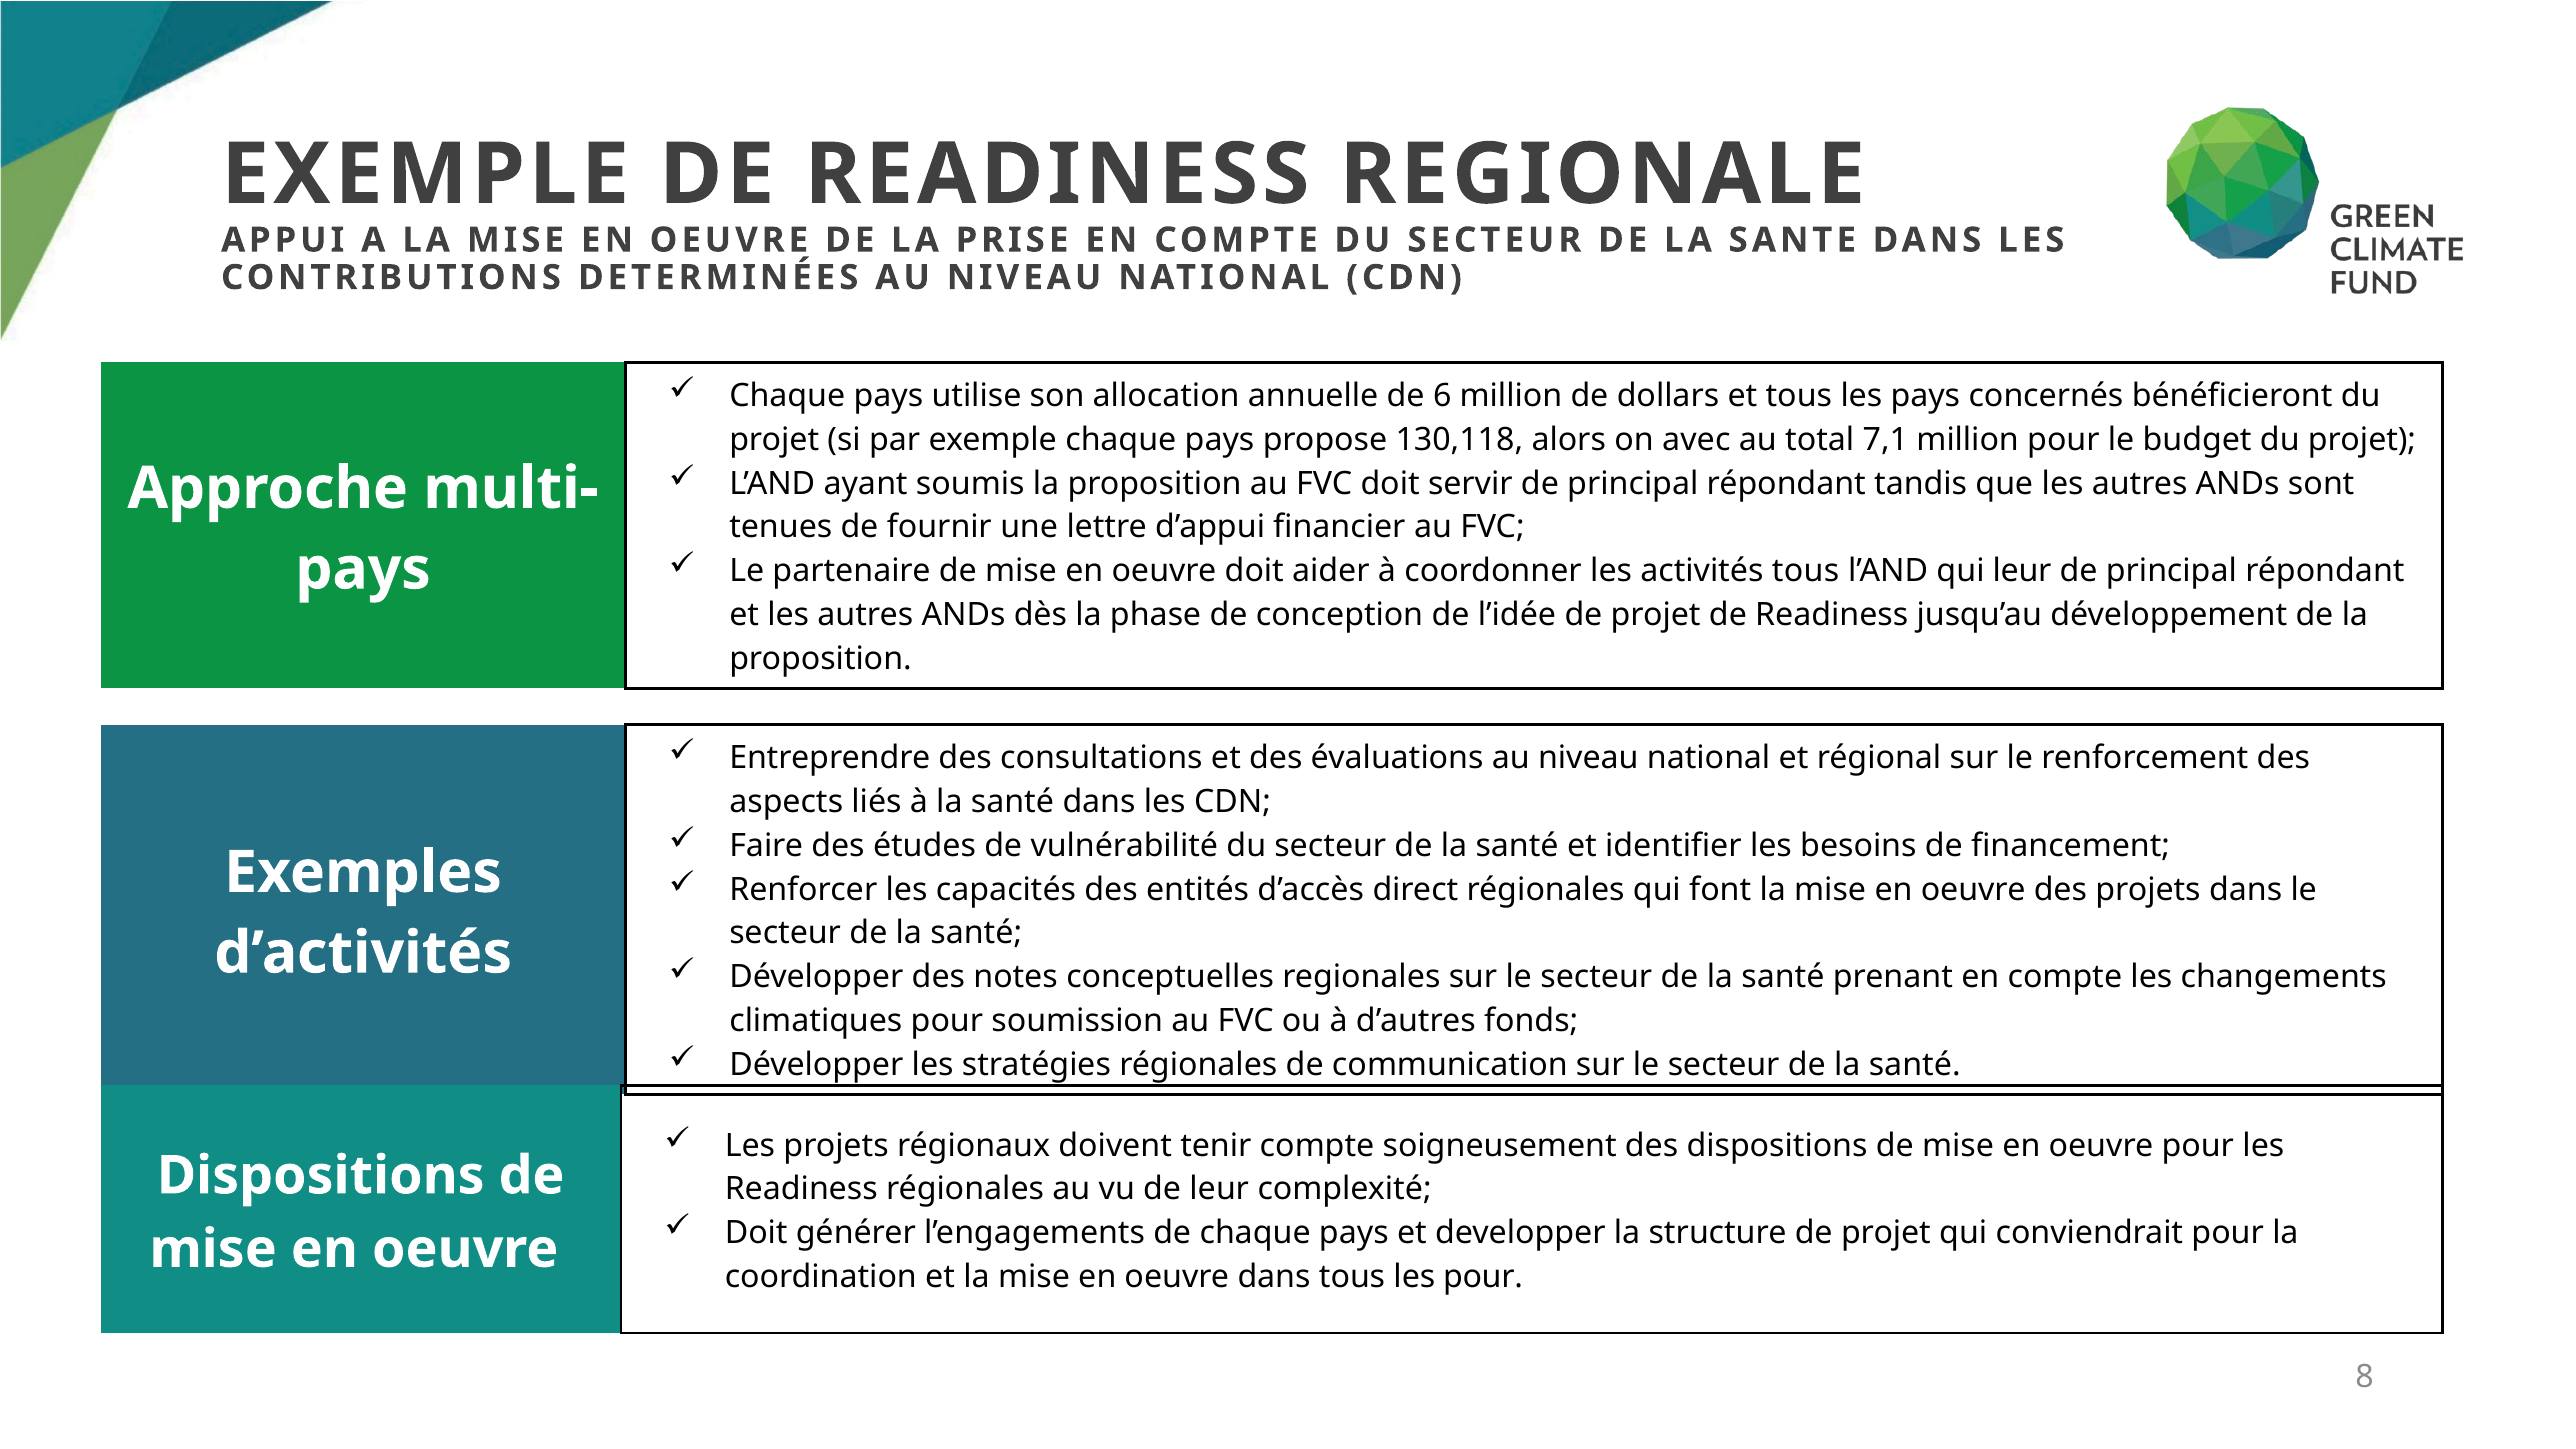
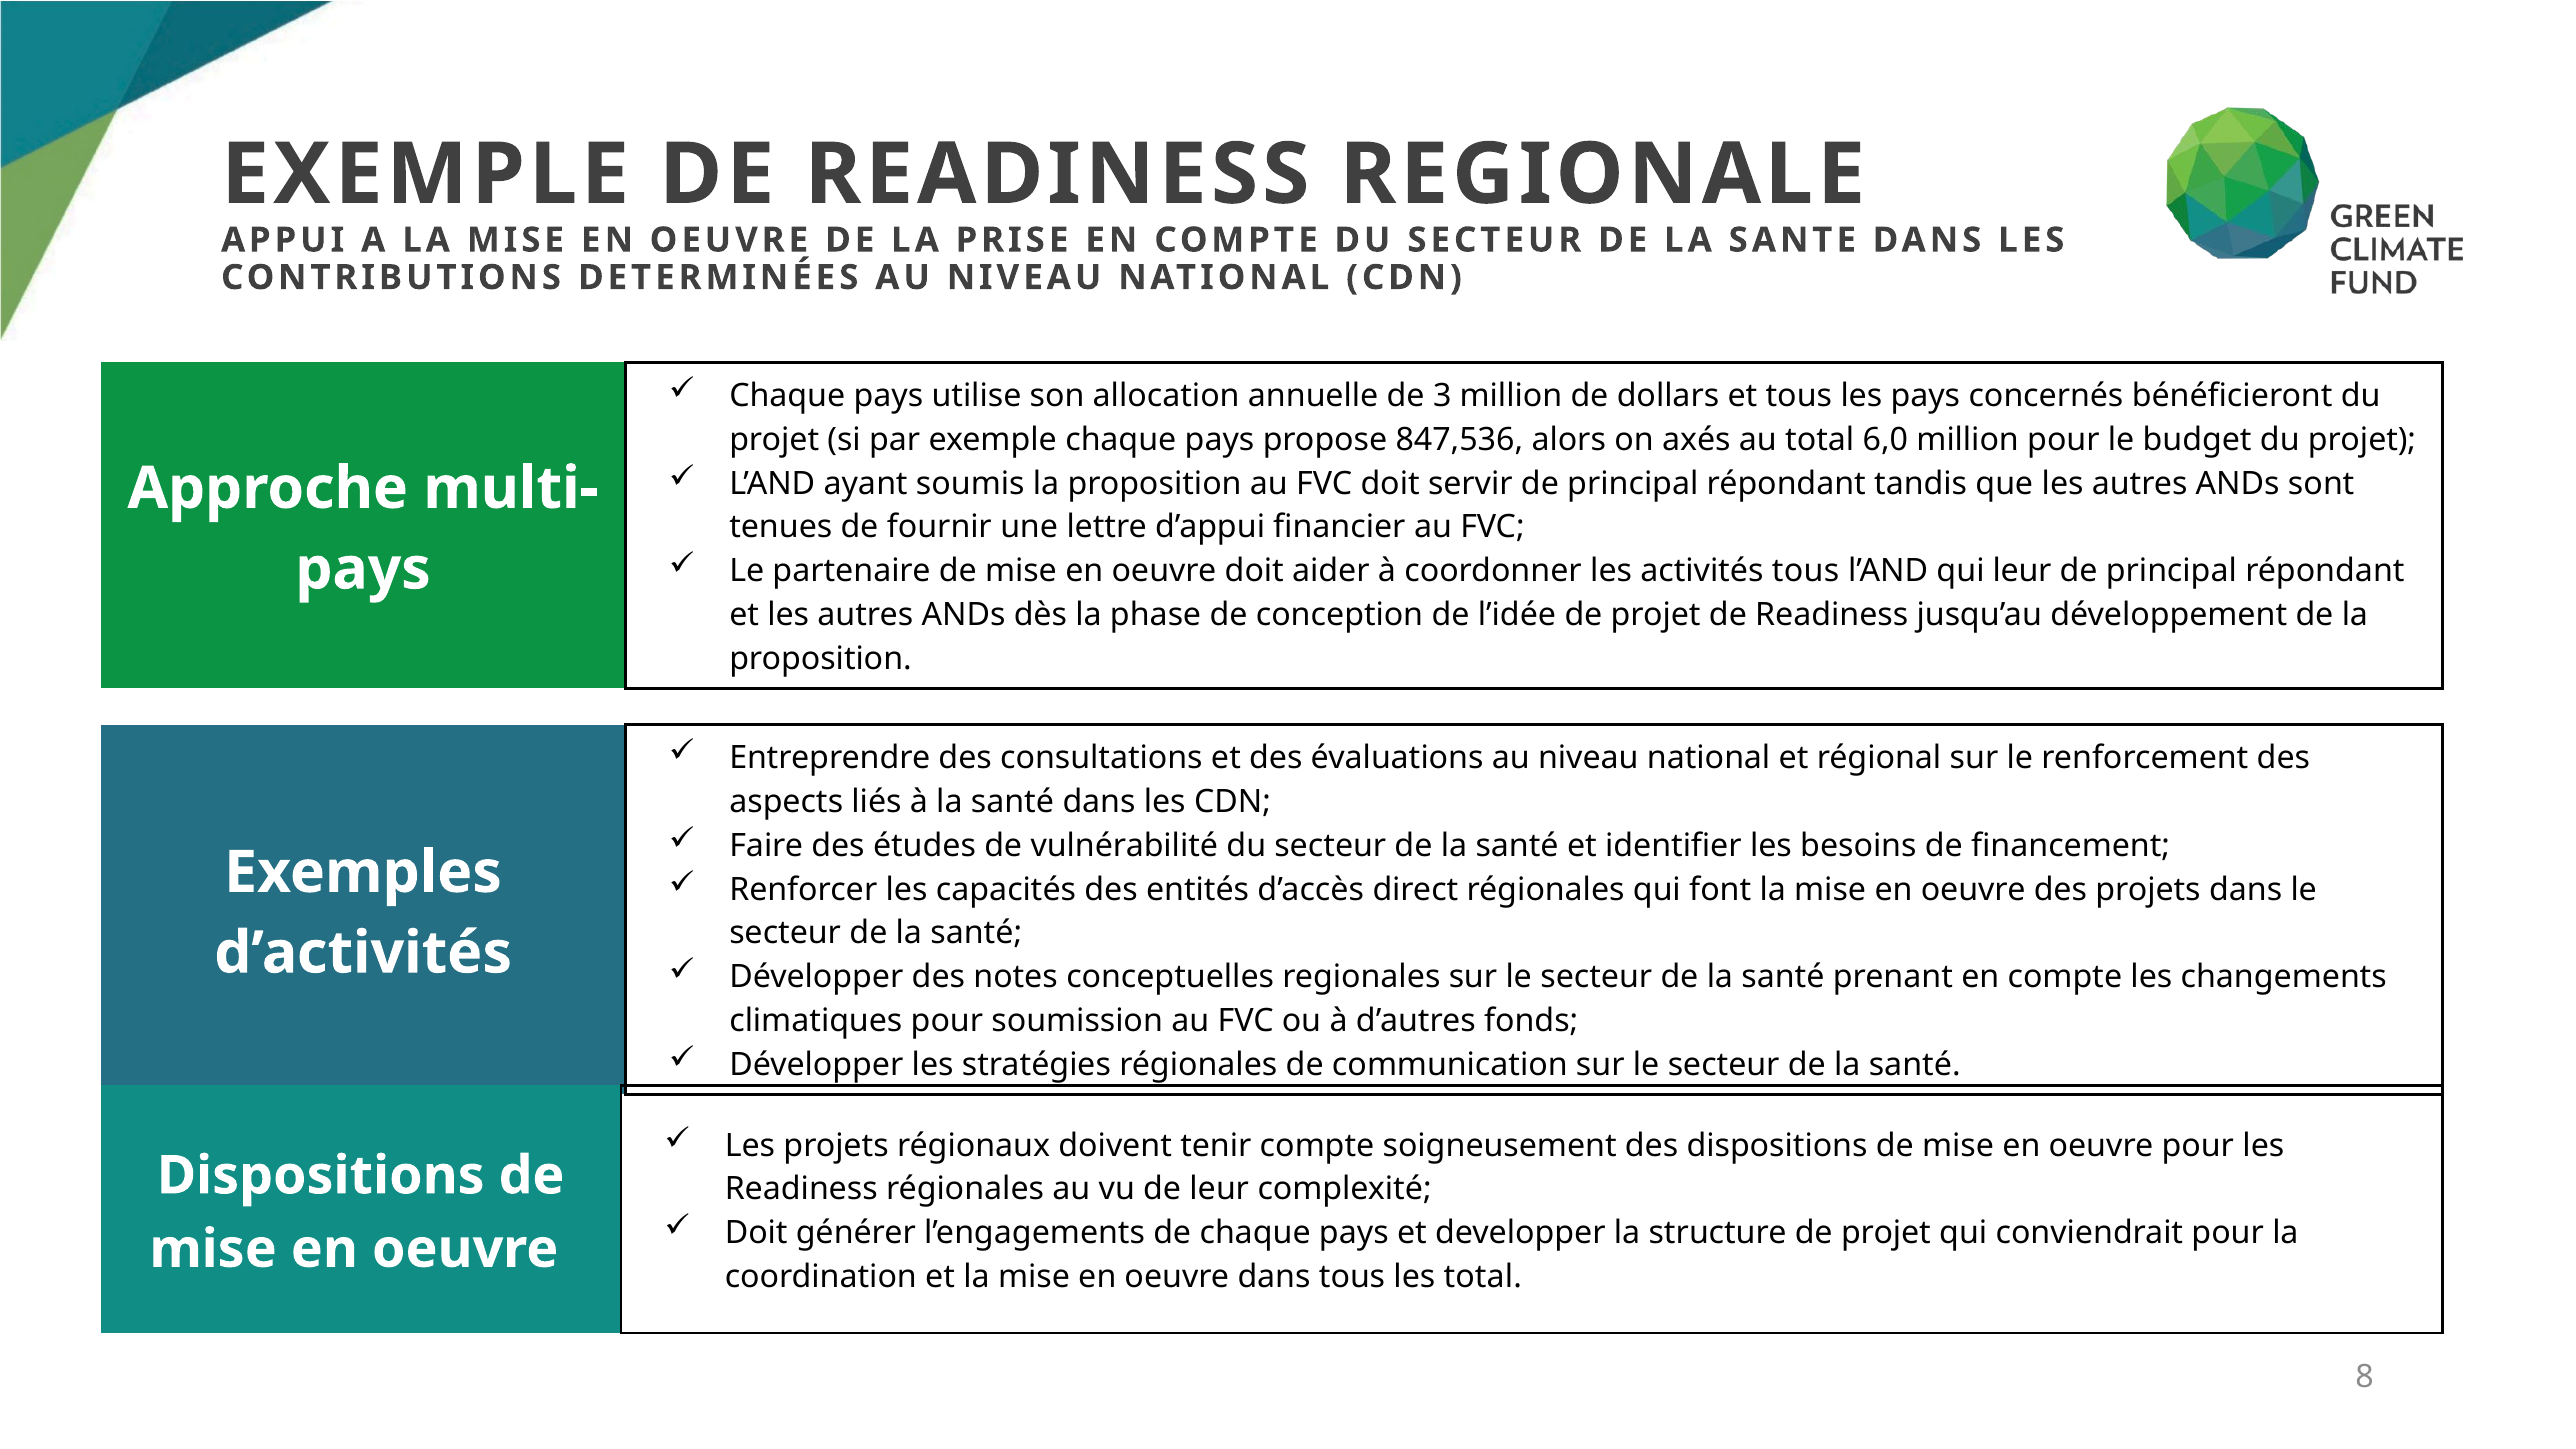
6: 6 -> 3
130,118: 130,118 -> 847,536
avec: avec -> axés
7,1: 7,1 -> 6,0
les pour: pour -> total
